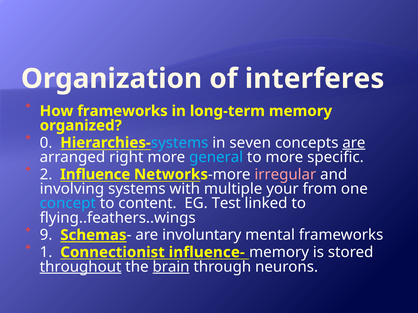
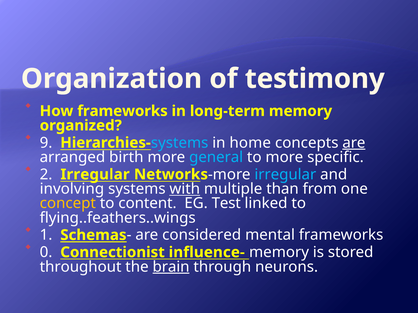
interferes: interferes -> testimony
0: 0 -> 9
seven: seven -> home
right: right -> birth
2 Influence: Influence -> Irregular
irregular at (285, 175) colour: pink -> light blue
with underline: none -> present
your: your -> than
concept colour: light blue -> yellow
9: 9 -> 1
involuntary: involuntary -> considered
1: 1 -> 0
throughout underline: present -> none
